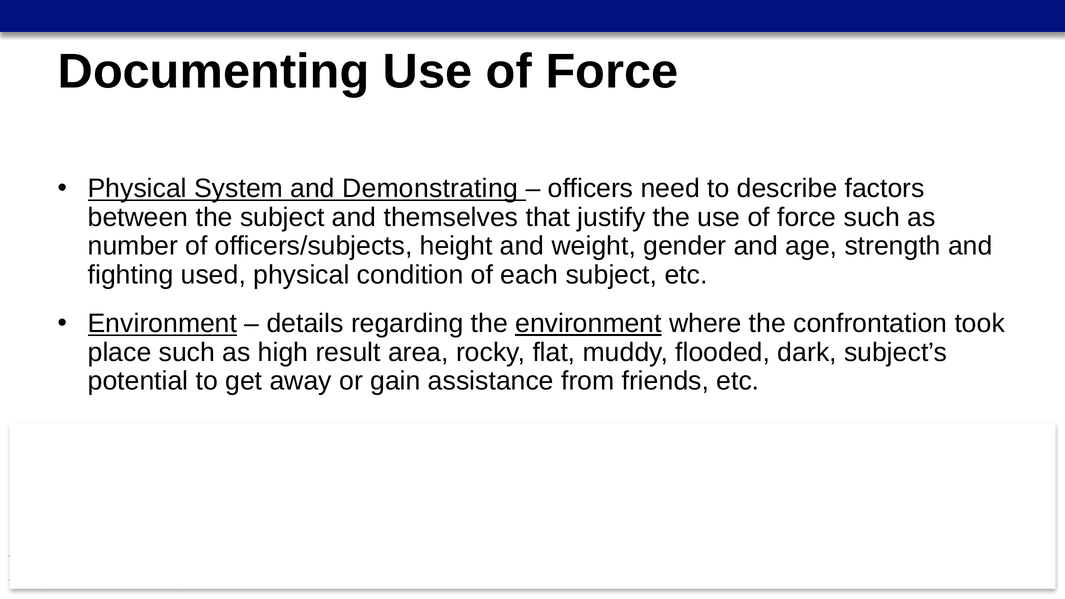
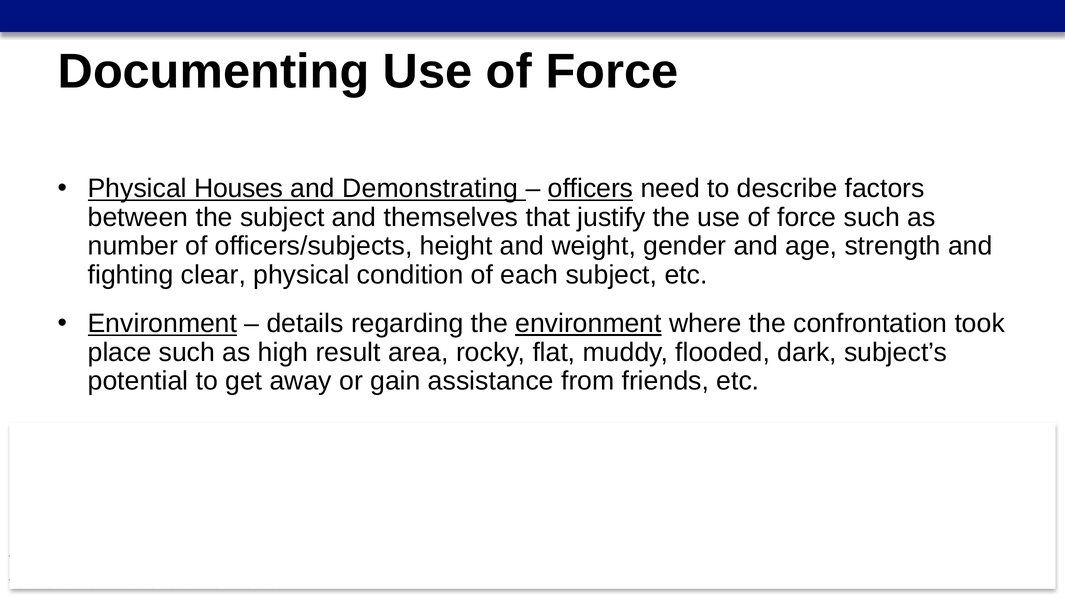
System: System -> Houses
officers underline: none -> present
used: used -> clear
